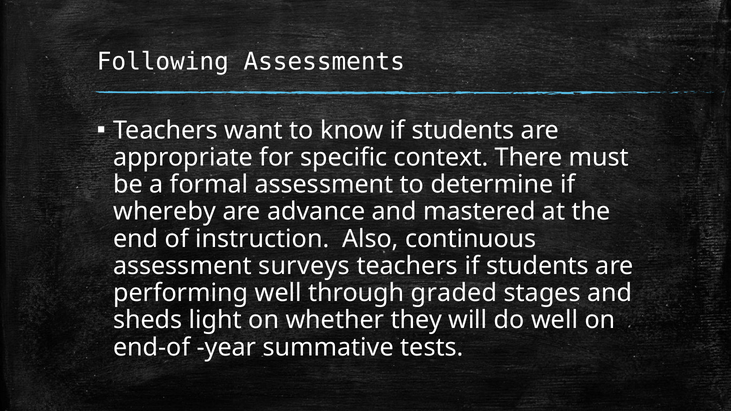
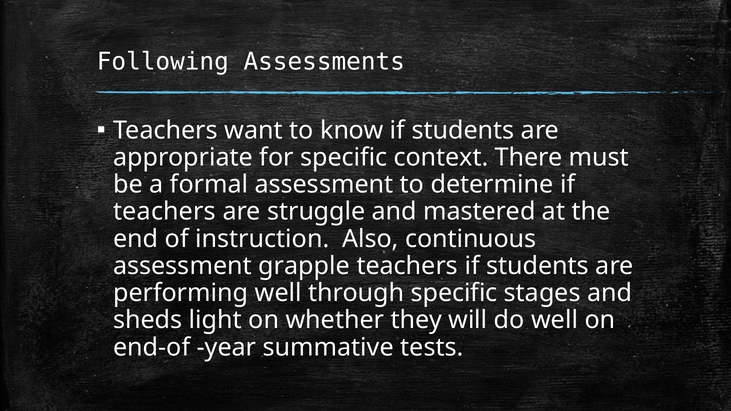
whereby at (165, 212): whereby -> teachers
advance: advance -> struggle
surveys: surveys -> grapple
through graded: graded -> specific
